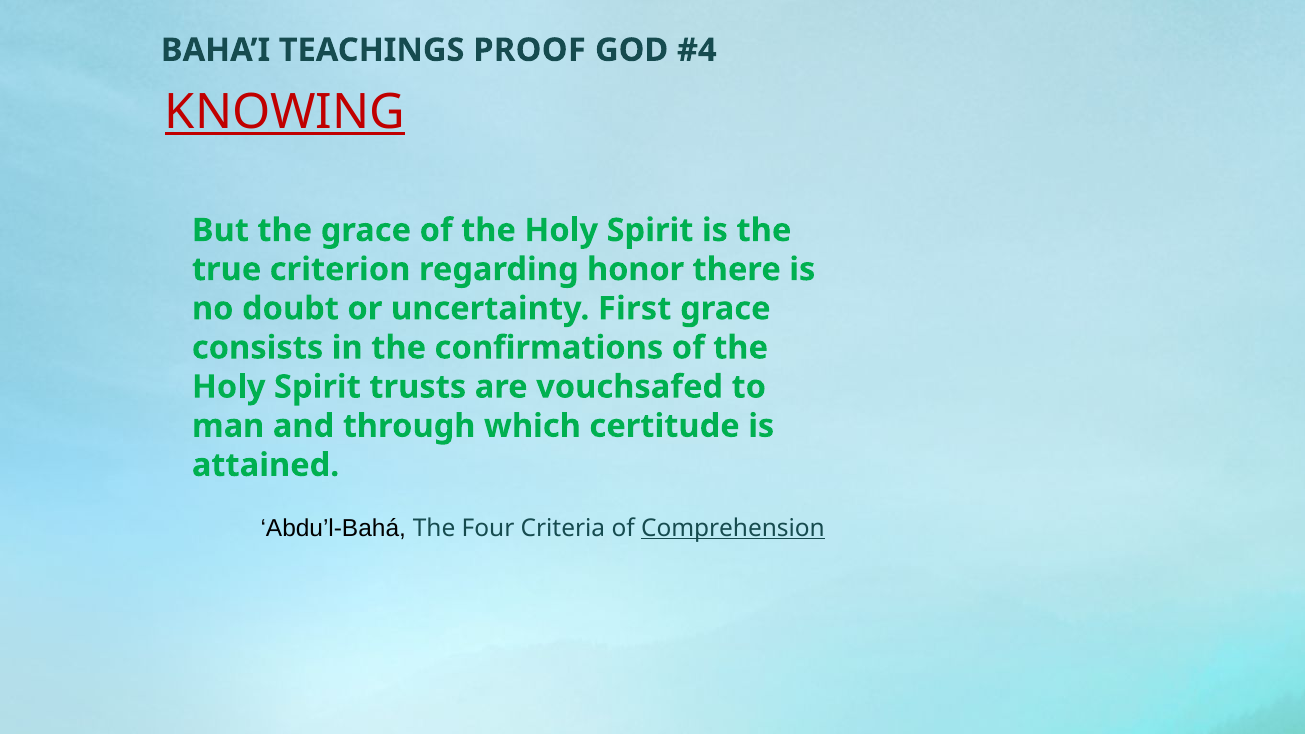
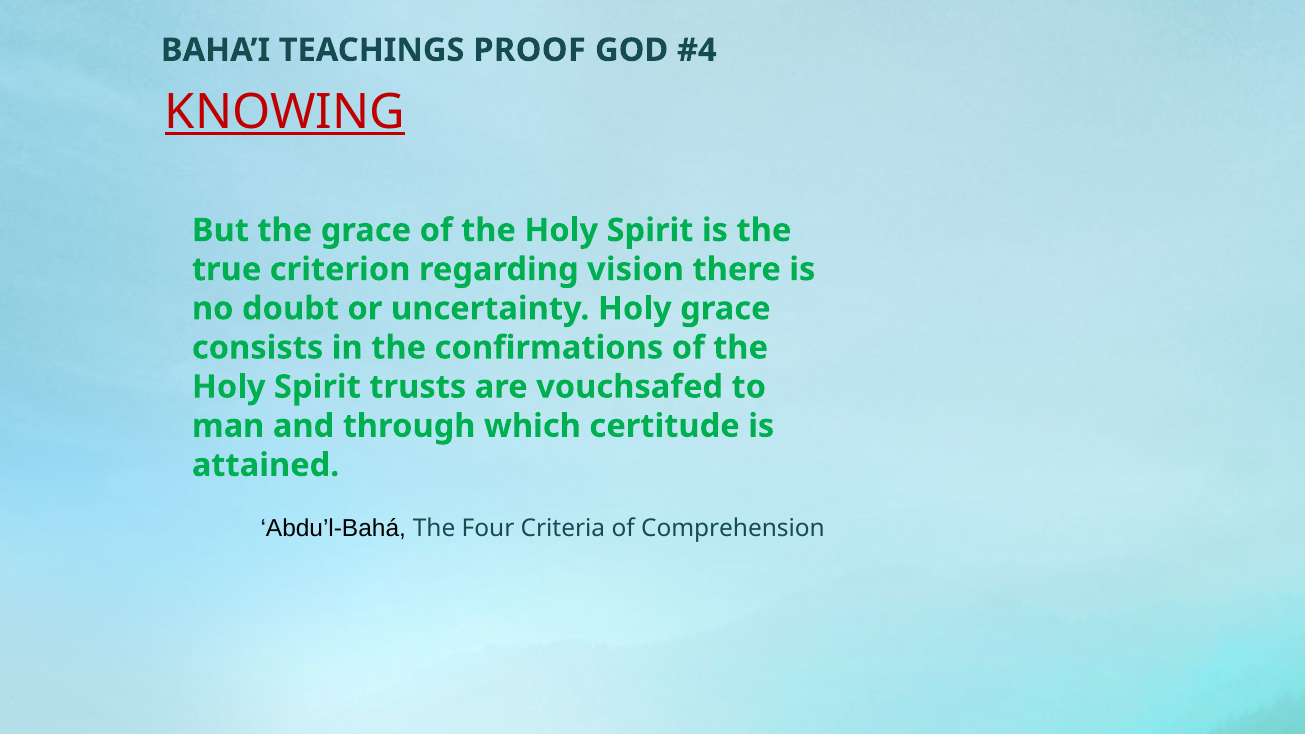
honor: honor -> vision
uncertainty First: First -> Holy
Comprehension underline: present -> none
